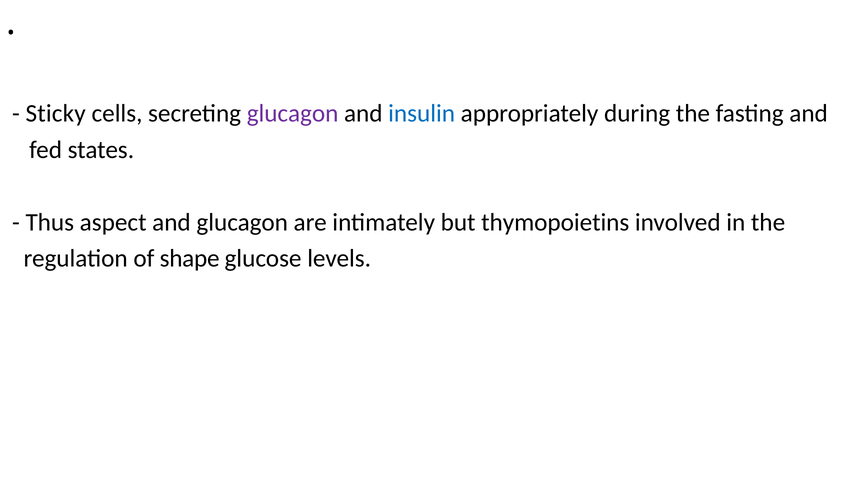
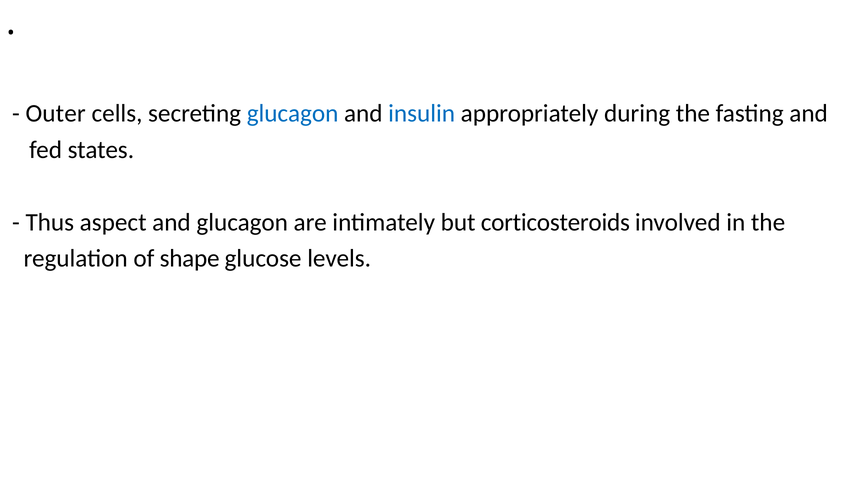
Sticky: Sticky -> Outer
glucagon at (293, 113) colour: purple -> blue
thymopoietins: thymopoietins -> corticosteroids
